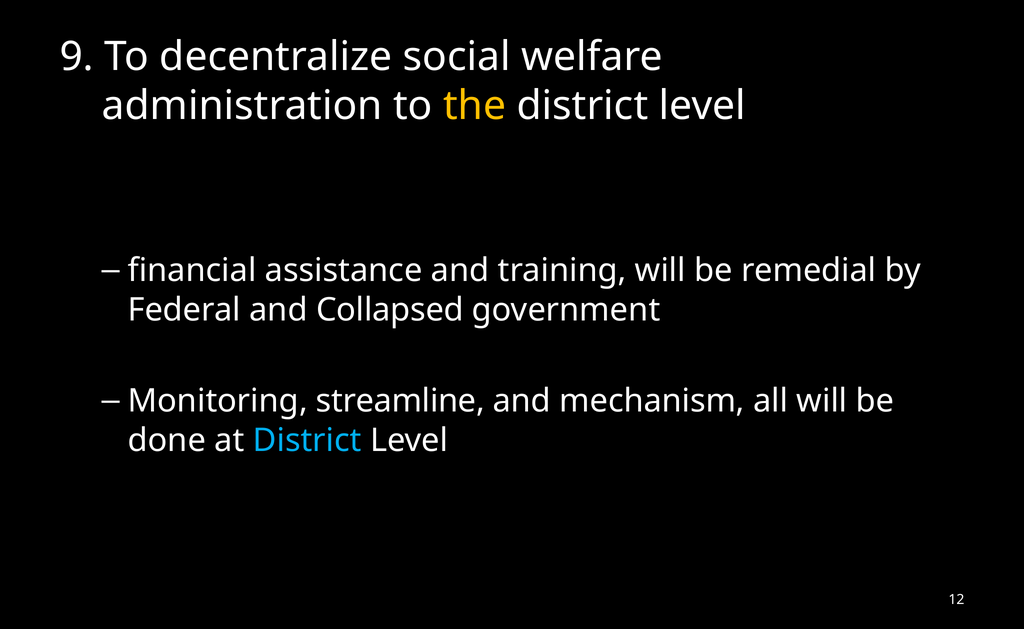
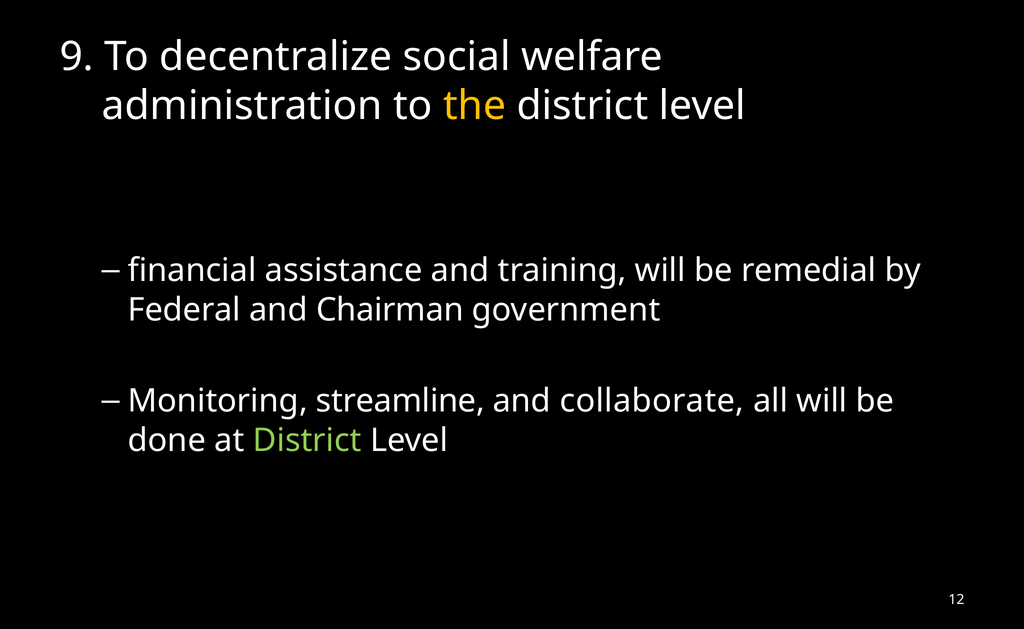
Collapsed: Collapsed -> Chairman
mechanism: mechanism -> collaborate
District at (307, 440) colour: light blue -> light green
